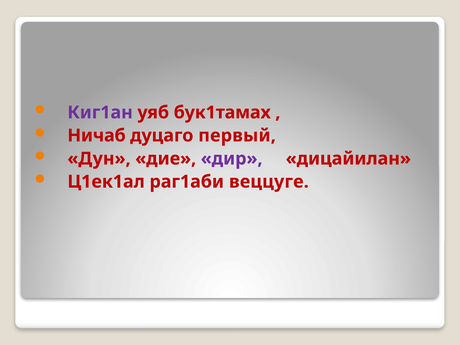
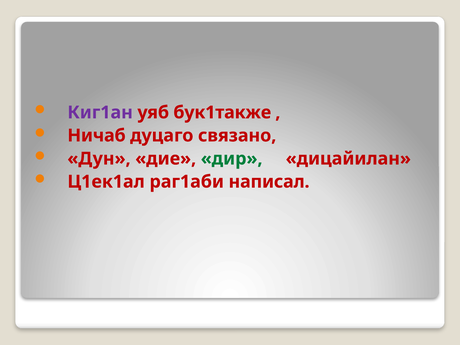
бук1тамах: бук1тамах -> бук1также
первый: первый -> связано
дир colour: purple -> green
веццуге: веццуге -> написал
